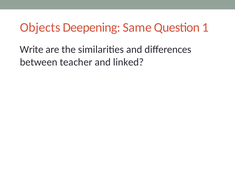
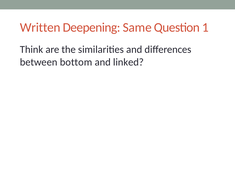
Objects: Objects -> Written
Write: Write -> Think
teacher: teacher -> bottom
